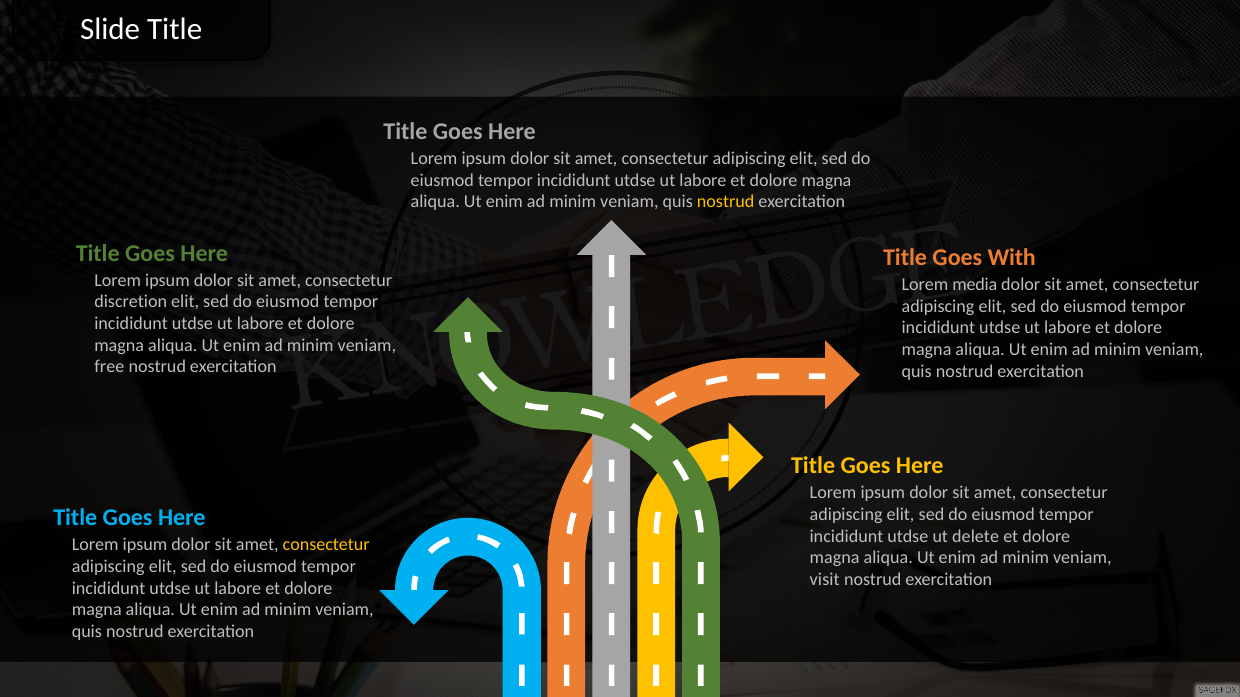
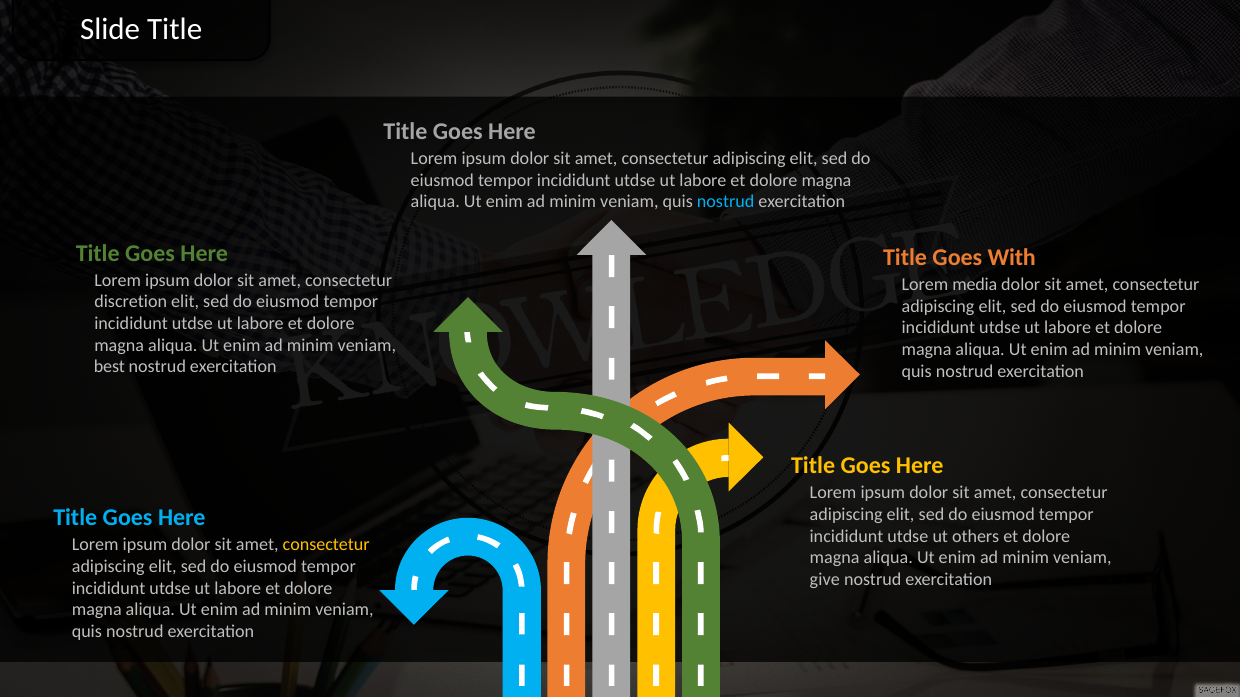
nostrud at (726, 202) colour: yellow -> light blue
free: free -> best
delete: delete -> others
visit: visit -> give
